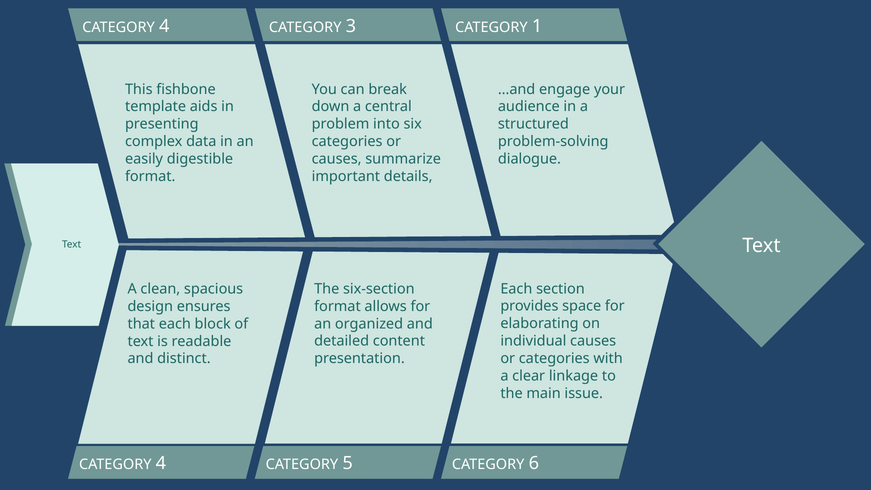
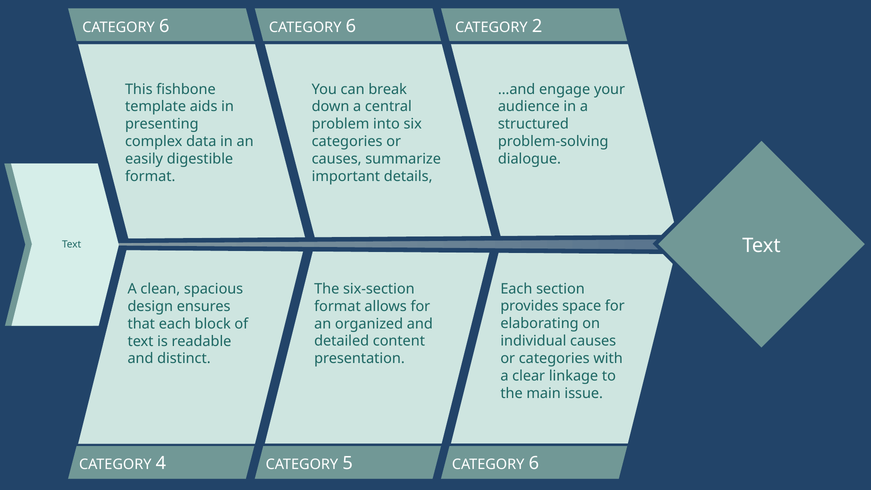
4 at (164, 26): 4 -> 6
3 at (351, 26): 3 -> 6
1: 1 -> 2
